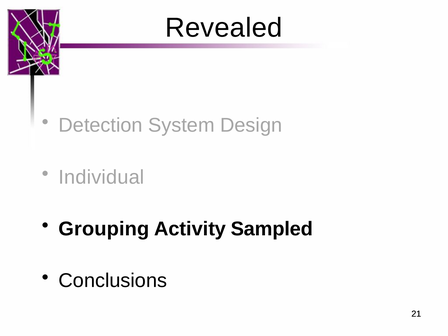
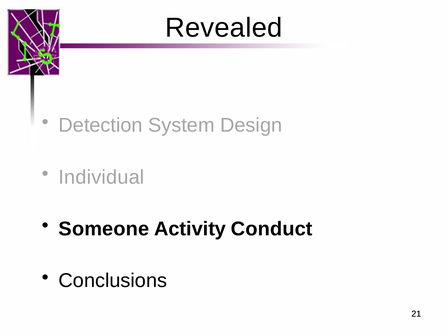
Grouping: Grouping -> Someone
Sampled: Sampled -> Conduct
